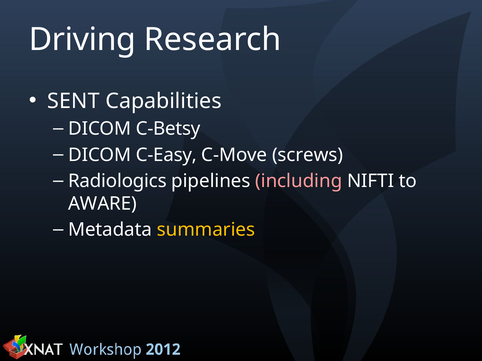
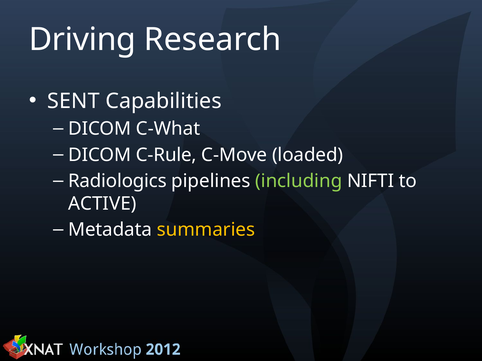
C-Betsy: C-Betsy -> C-What
C-Easy: C-Easy -> C-Rule
screws: screws -> loaded
including colour: pink -> light green
AWARE: AWARE -> ACTIVE
